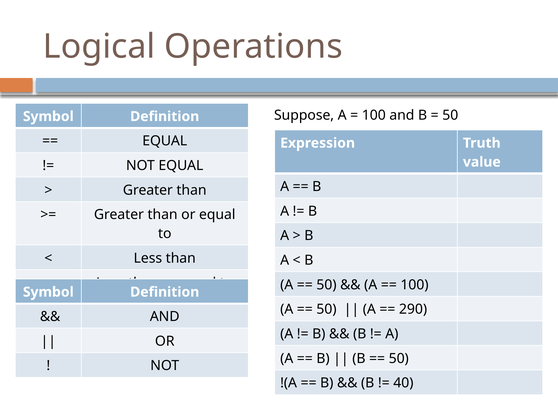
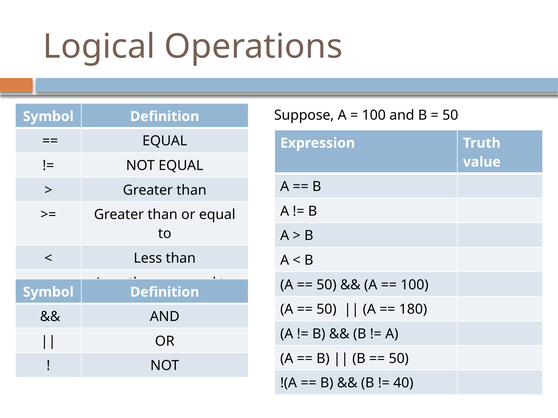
290: 290 -> 180
